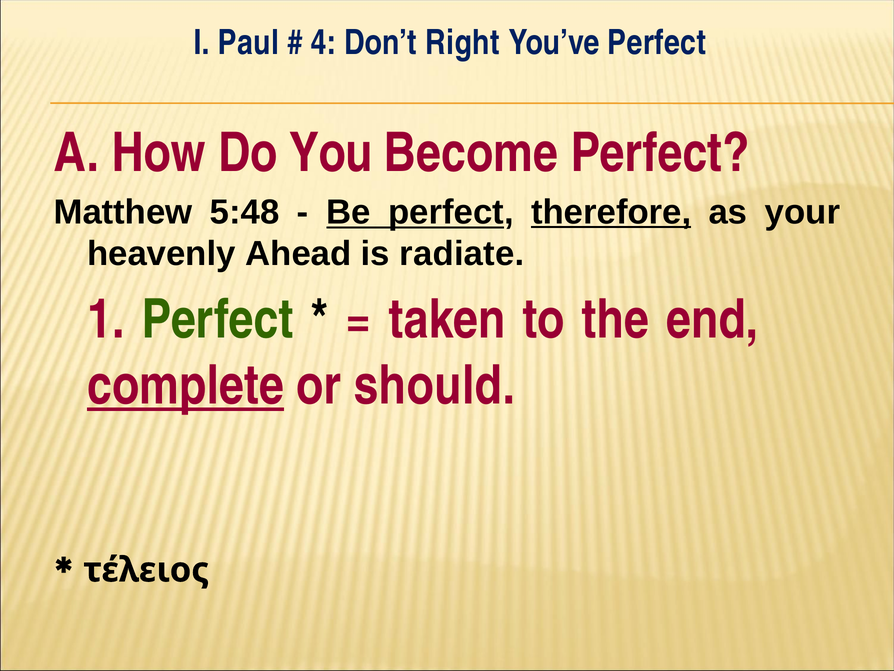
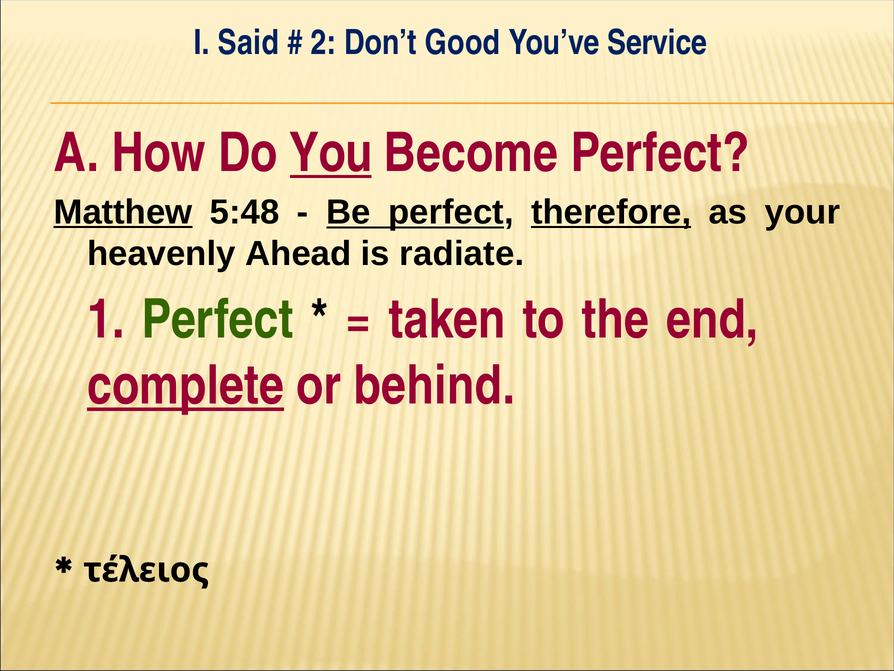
Paul: Paul -> Said
4: 4 -> 2
Right: Right -> Good
You’ve Perfect: Perfect -> Service
You underline: none -> present
Matthew underline: none -> present
should: should -> behind
